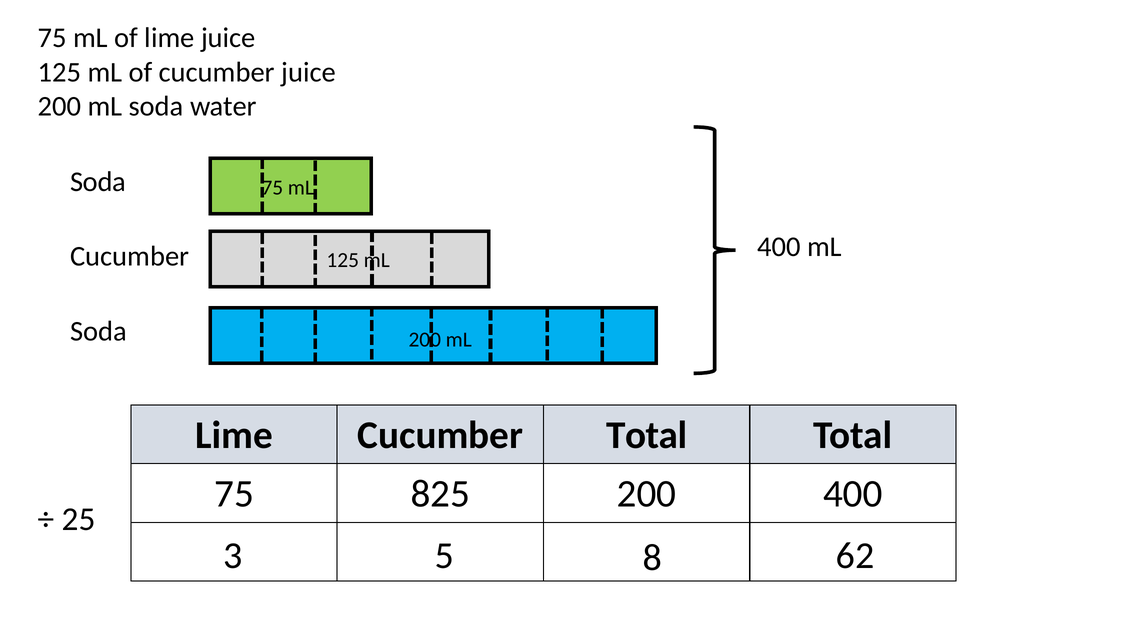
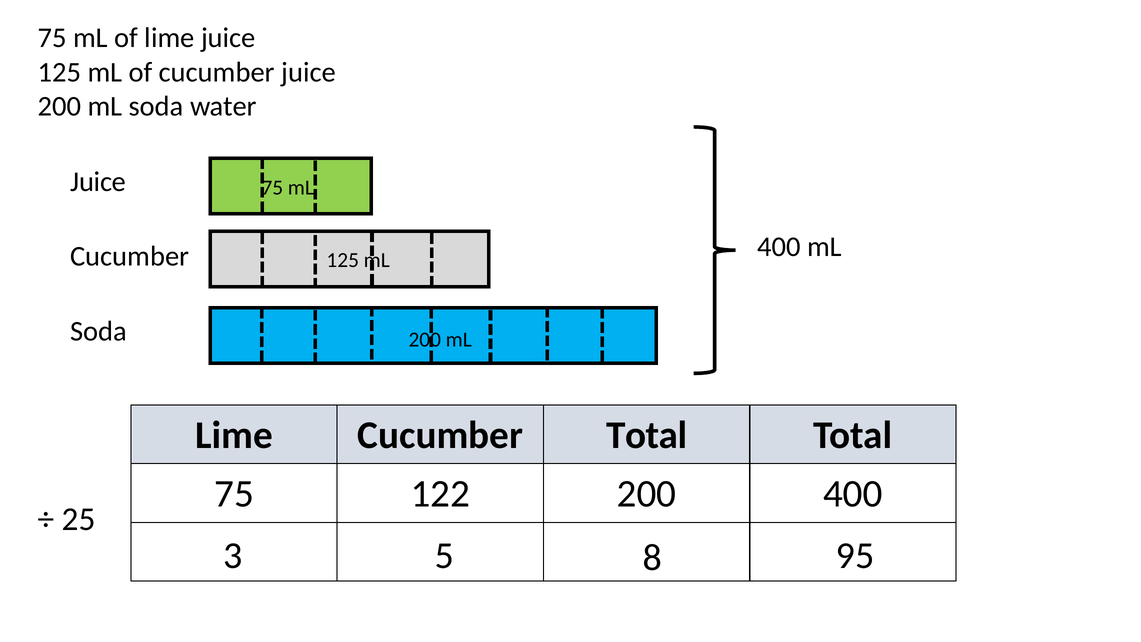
Soda at (98, 182): Soda -> Juice
825: 825 -> 122
62: 62 -> 95
